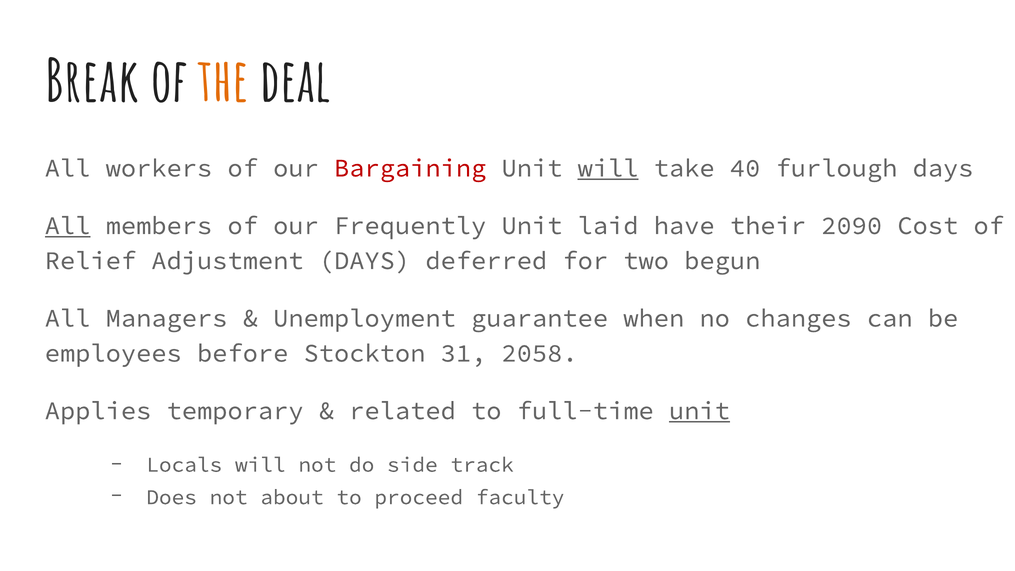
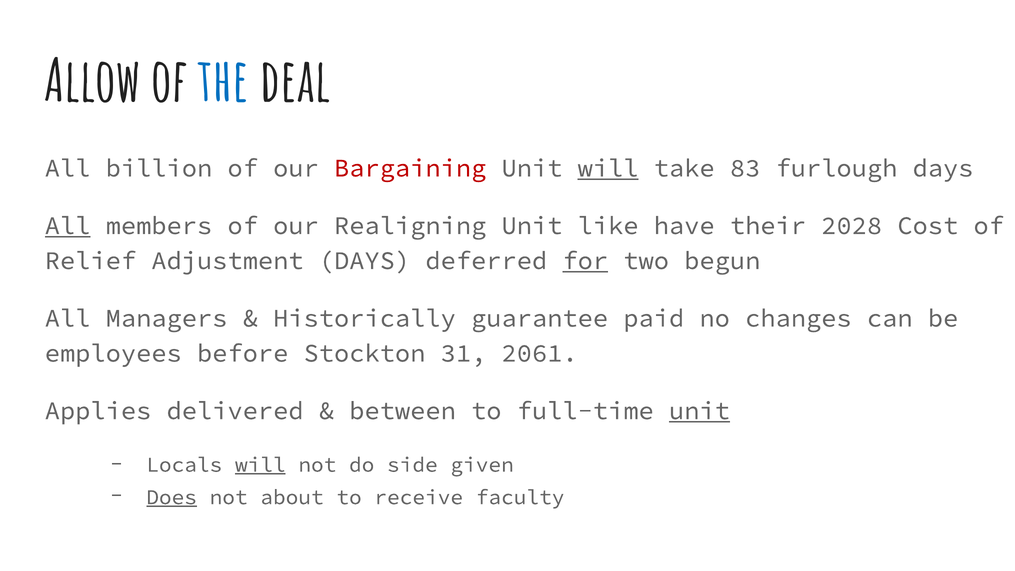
Break: Break -> Allow
the colour: orange -> blue
workers: workers -> billion
40: 40 -> 83
Frequently: Frequently -> Realigning
laid: laid -> like
2090: 2090 -> 2028
for underline: none -> present
Unemployment: Unemployment -> Historically
when: when -> paid
2058: 2058 -> 2061
temporary: temporary -> delivered
related: related -> between
will at (260, 465) underline: none -> present
track: track -> given
Does underline: none -> present
proceed: proceed -> receive
